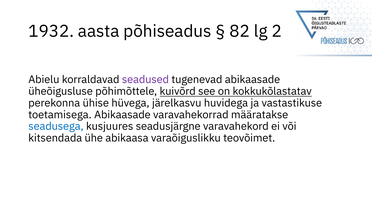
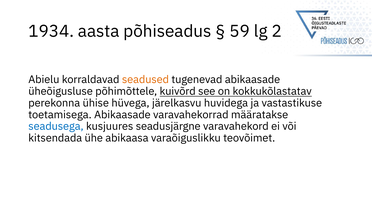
1932: 1932 -> 1934
82: 82 -> 59
seadused colour: purple -> orange
